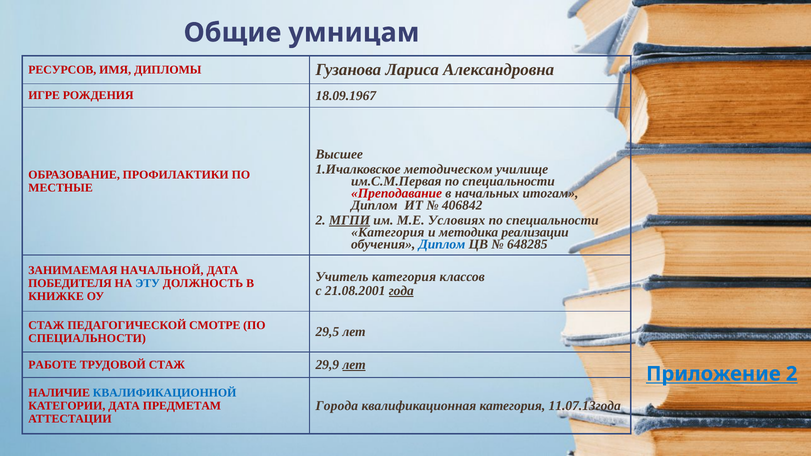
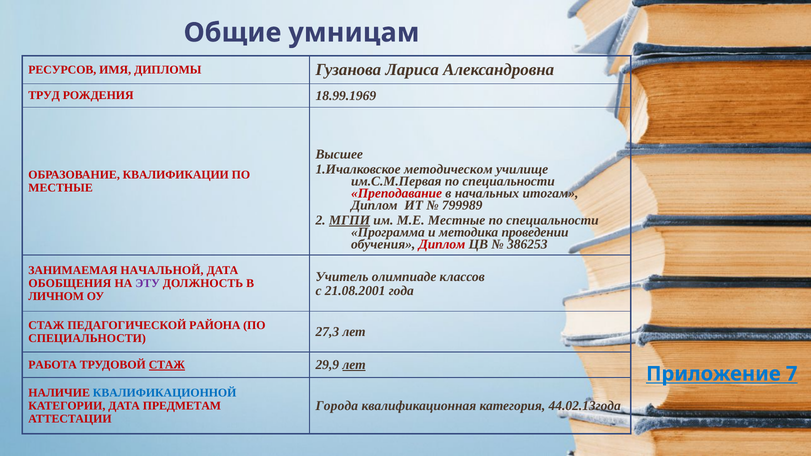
ИГРЕ: ИГРЕ -> ТРУД
18.09.1967: 18.09.1967 -> 18.99.1969
ПРОФИЛАКТИКИ: ПРОФИЛАКТИКИ -> КВАЛИФИКАЦИИ
406842: 406842 -> 799989
М.Е Условиях: Условиях -> Местные
Категория at (388, 232): Категория -> Программа
реализации: реализации -> проведении
Диплом at (442, 244) colour: blue -> red
648285: 648285 -> 386253
Учитель категория: категория -> олимпиаде
ПОБЕДИТЕЛЯ: ПОБЕДИТЕЛЯ -> ОБОБЩЕНИЯ
ЭТУ colour: blue -> purple
года underline: present -> none
КНИЖКЕ: КНИЖКЕ -> ЛИЧНОМ
СМОТРЕ: СМОТРЕ -> РАЙОНА
29,5: 29,5 -> 27,3
РАБОТЕ: РАБОТЕ -> РАБОТА
СТАЖ at (167, 365) underline: none -> present
Приложение 2: 2 -> 7
11.07.13года: 11.07.13года -> 44.02.13года
